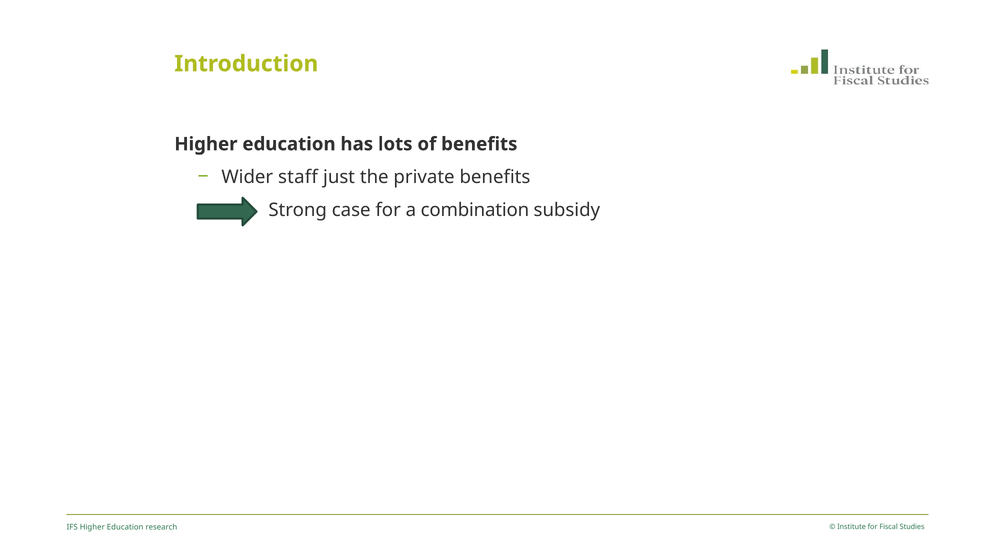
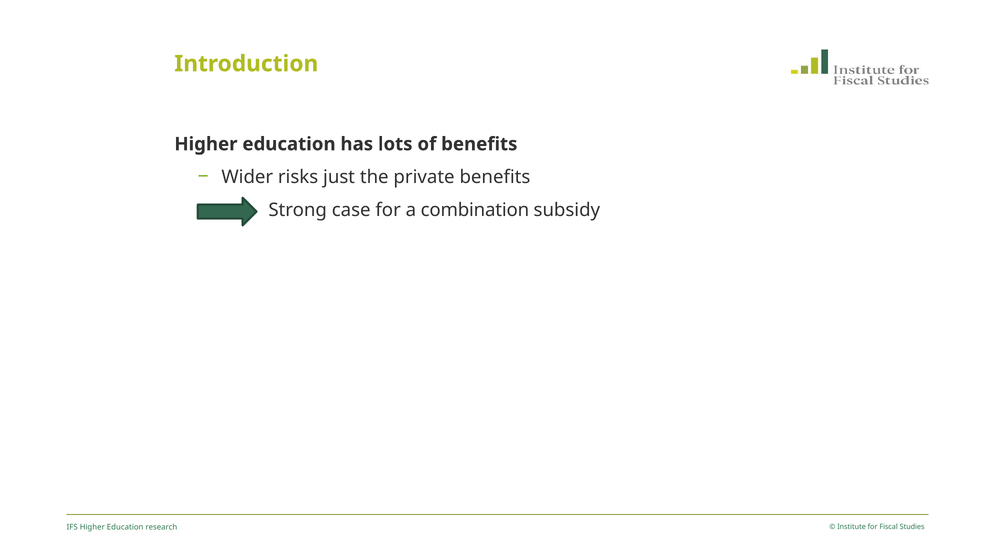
staff: staff -> risks
